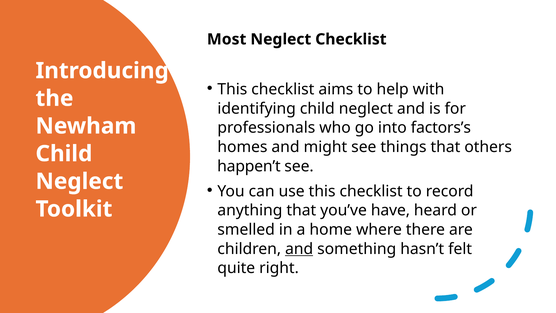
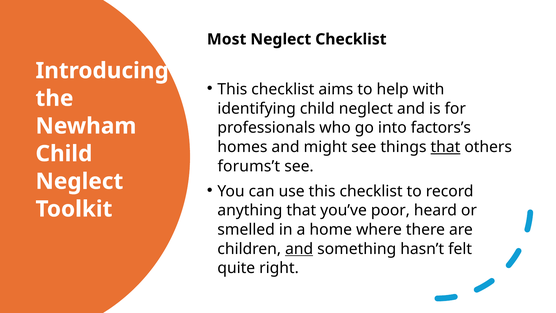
that at (445, 147) underline: none -> present
happen’t: happen’t -> forums’t
have: have -> poor
